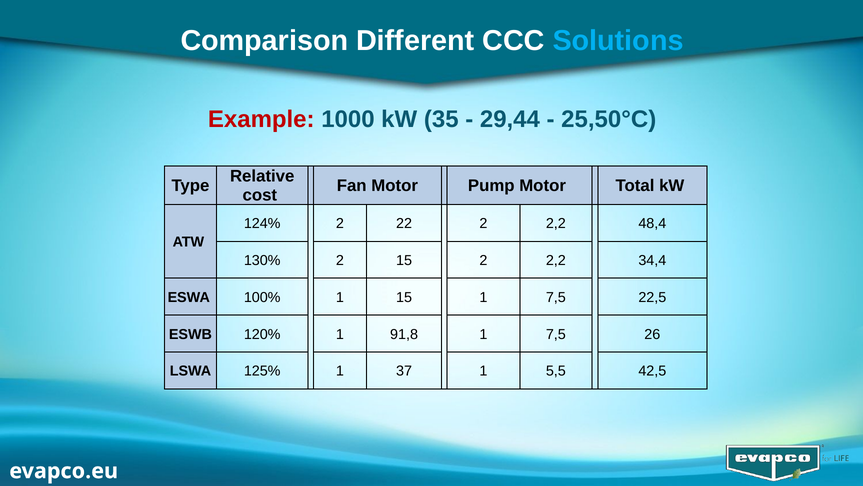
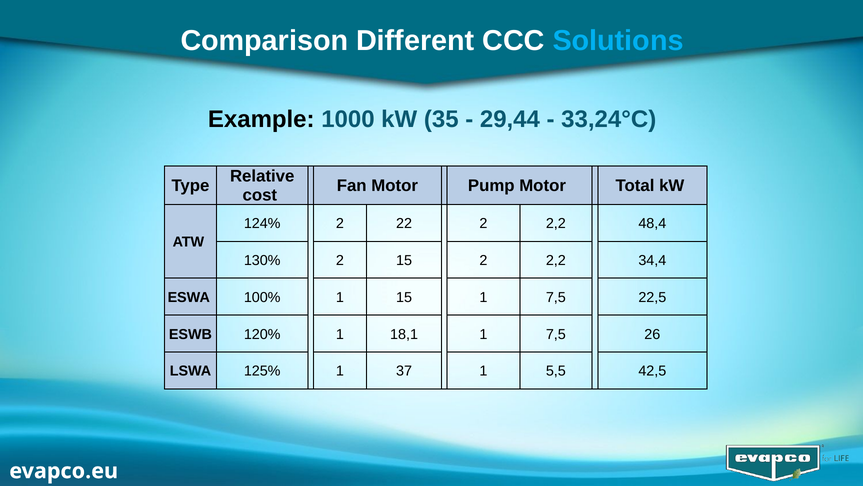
Example colour: red -> black
25,50°C: 25,50°C -> 33,24°C
91,8: 91,8 -> 18,1
